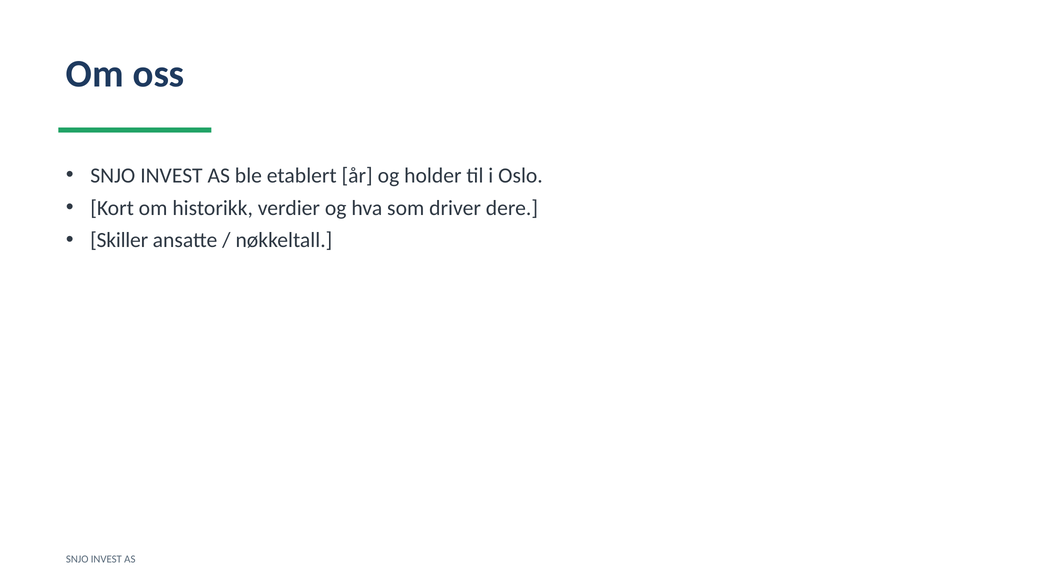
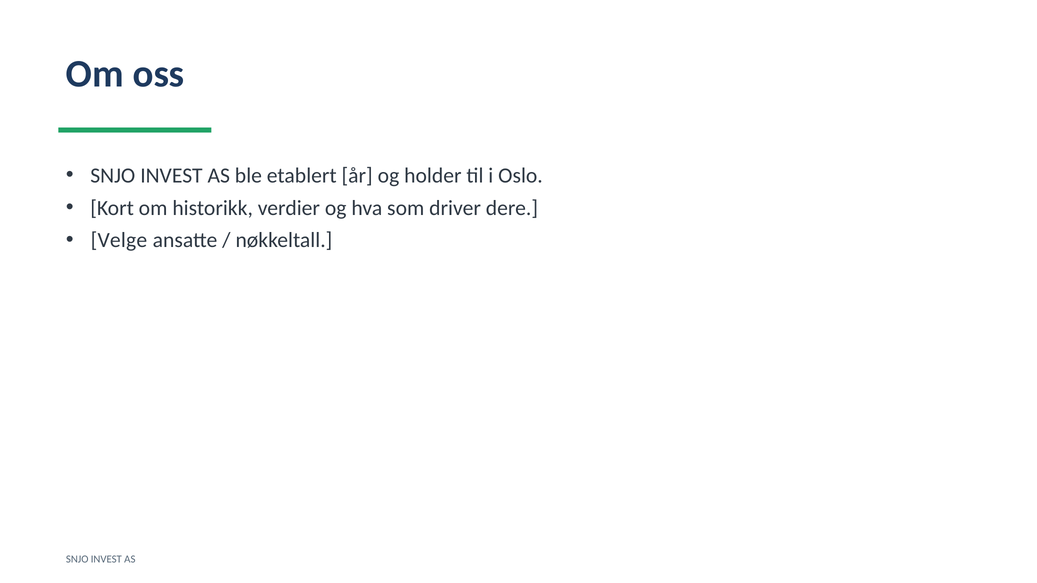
Skiller: Skiller -> Velge
